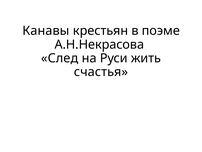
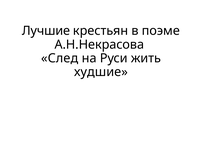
Канавы: Канавы -> Лучшие
счастья: счастья -> худшие
